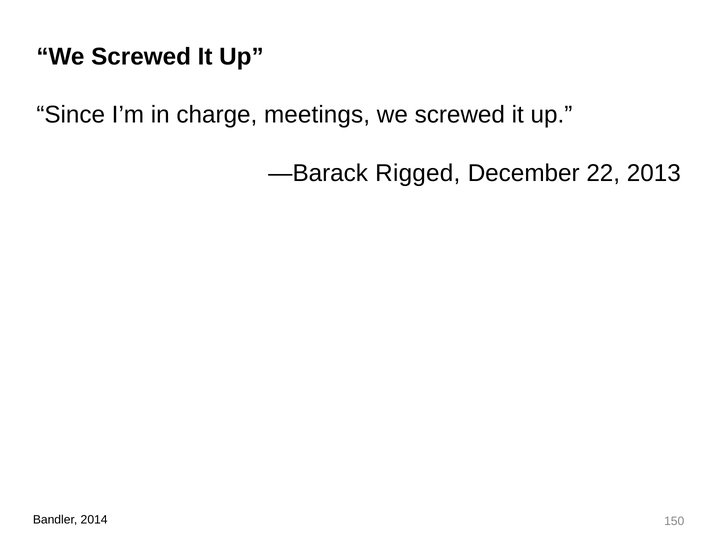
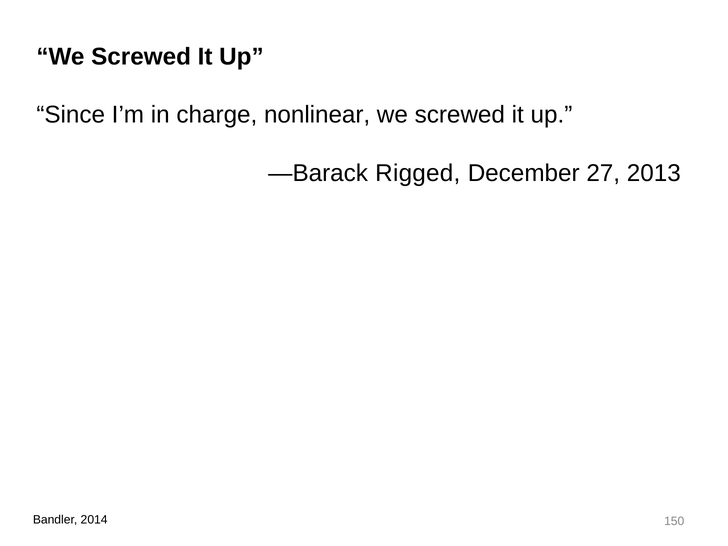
meetings: meetings -> nonlinear
22: 22 -> 27
